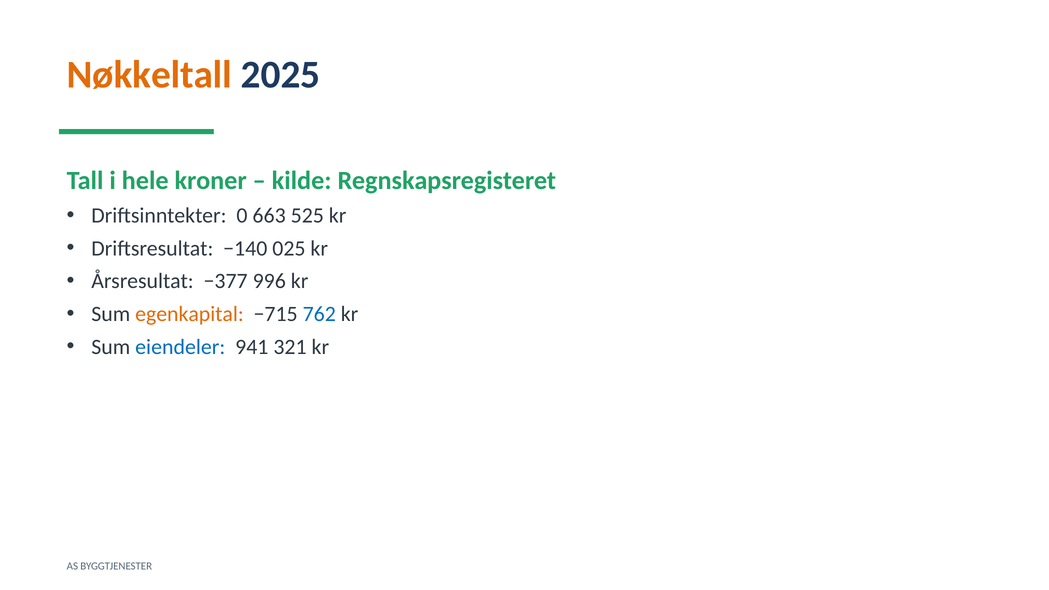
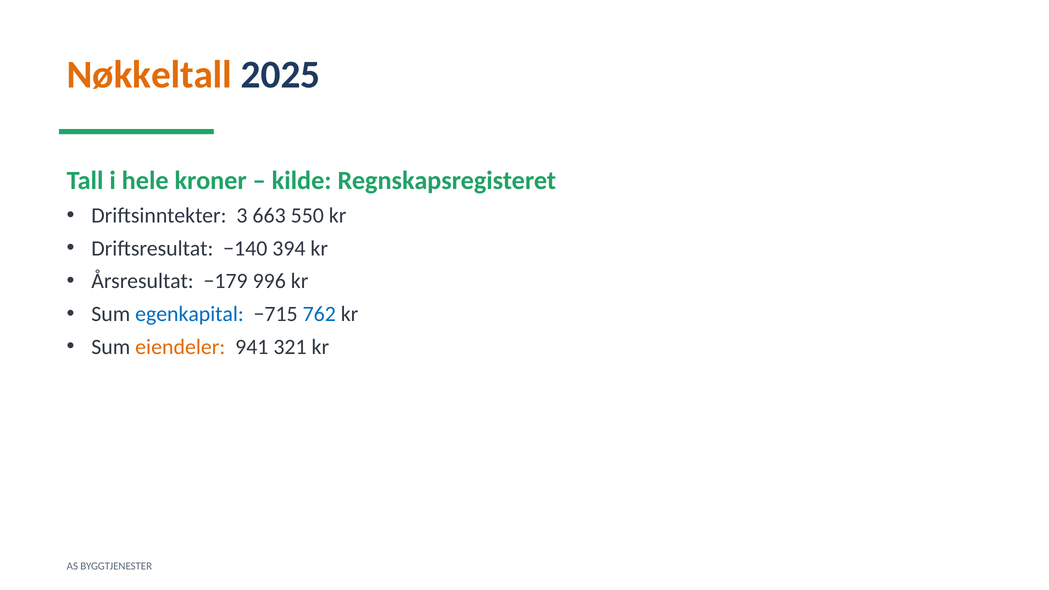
0: 0 -> 3
525: 525 -> 550
025: 025 -> 394
−377: −377 -> −179
egenkapital colour: orange -> blue
eiendeler colour: blue -> orange
